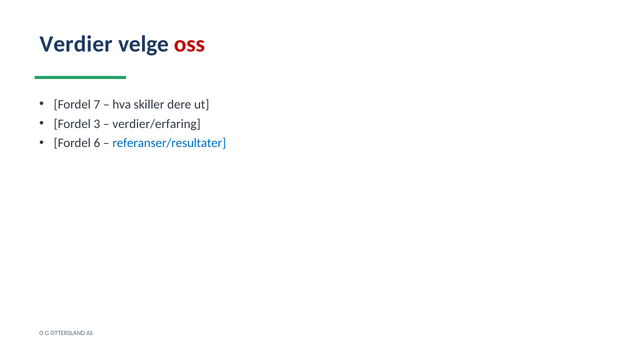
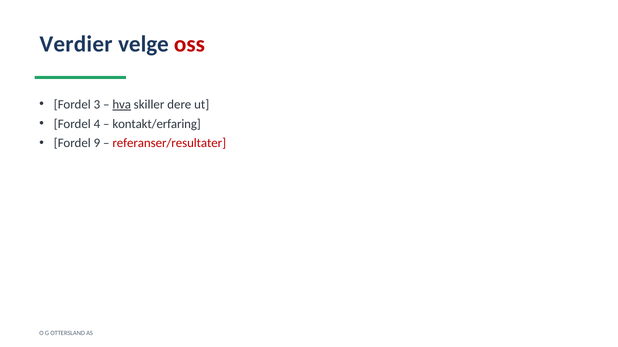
7: 7 -> 3
hva underline: none -> present
3: 3 -> 4
verdier/erfaring: verdier/erfaring -> kontakt/erfaring
6: 6 -> 9
referanser/resultater colour: blue -> red
